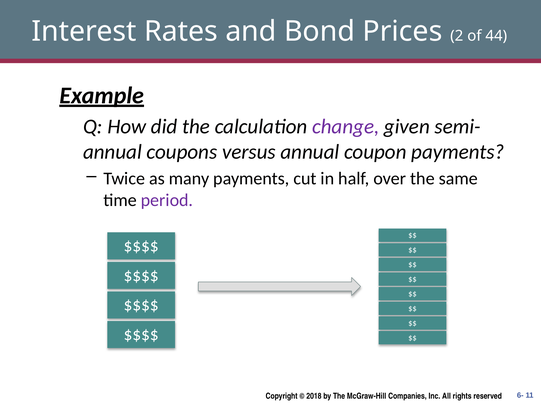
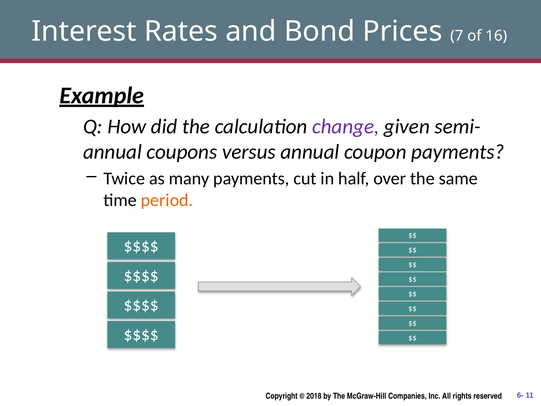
2: 2 -> 7
44: 44 -> 16
period colour: purple -> orange
